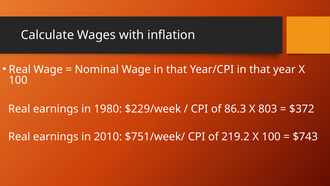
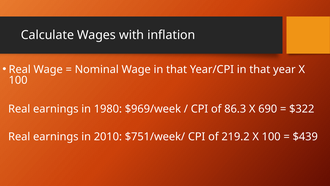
$229/week: $229/week -> $969/week
803: 803 -> 690
$372: $372 -> $322
$743: $743 -> $439
